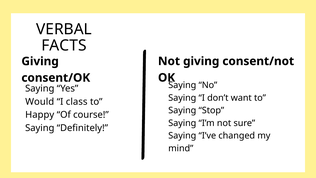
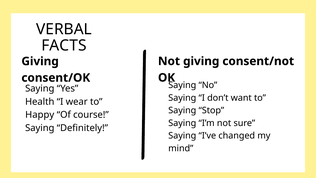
Would: Would -> Health
class: class -> wear
